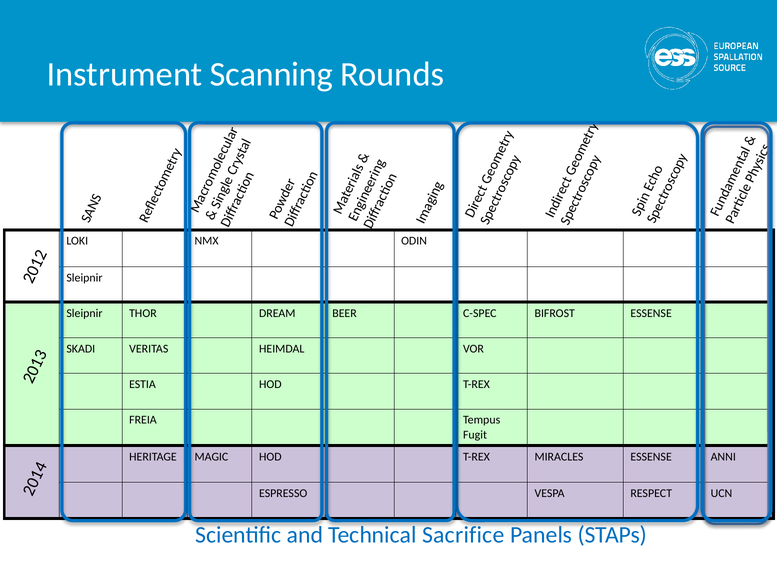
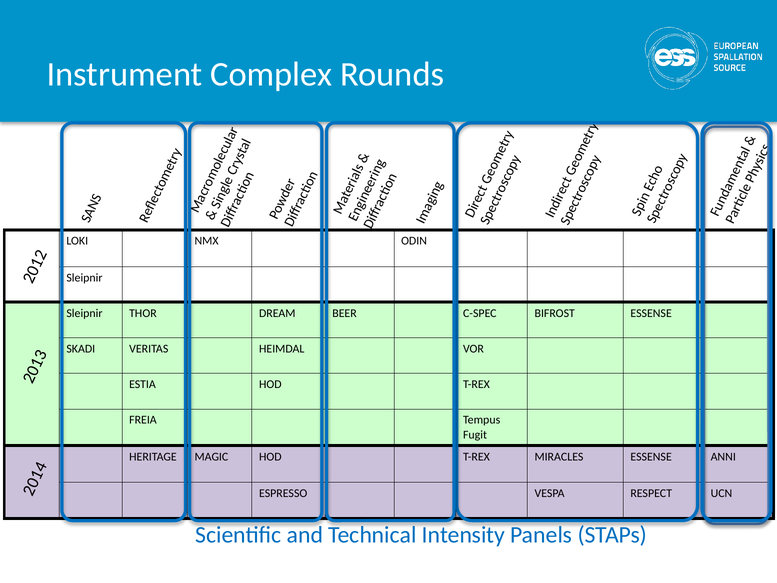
Scanning: Scanning -> Complex
Sacrifice: Sacrifice -> Intensity
